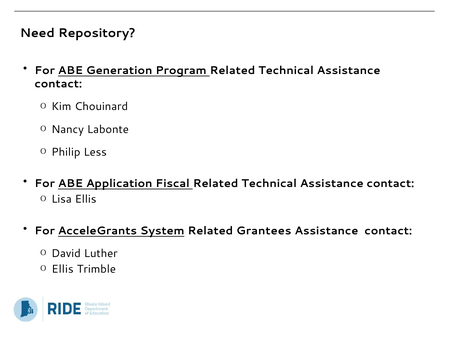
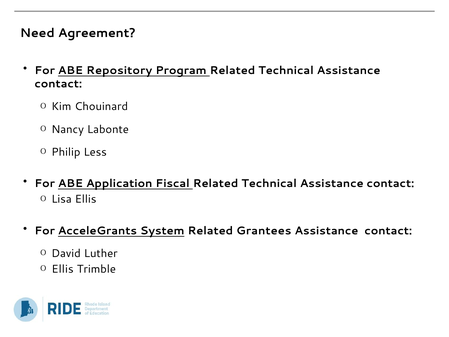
Repository: Repository -> Agreement
Generation: Generation -> Repository
